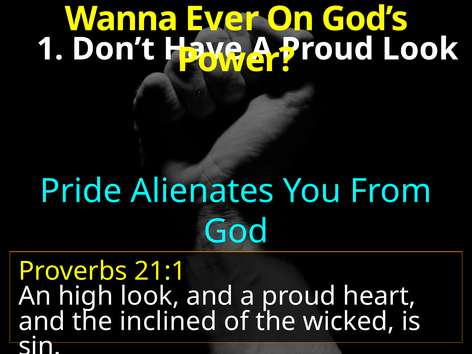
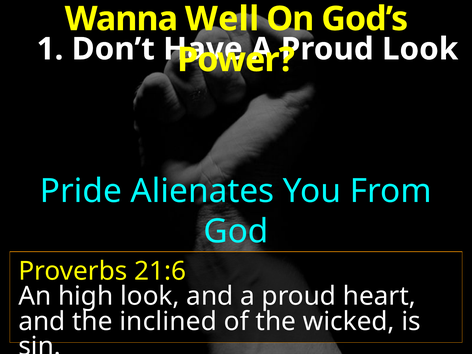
Ever: Ever -> Well
21:1: 21:1 -> 21:6
